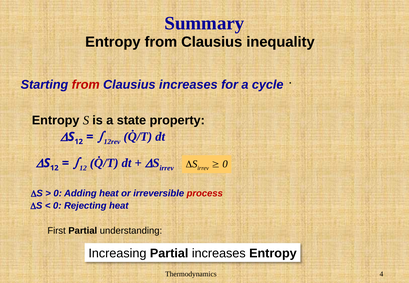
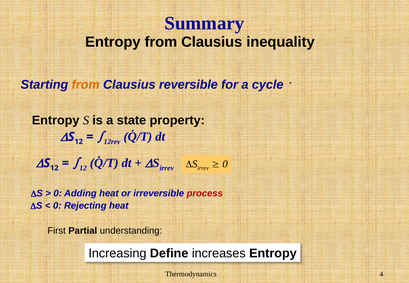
from at (86, 85) colour: red -> orange
Clausius increases: increases -> reversible
Increasing Partial: Partial -> Define
